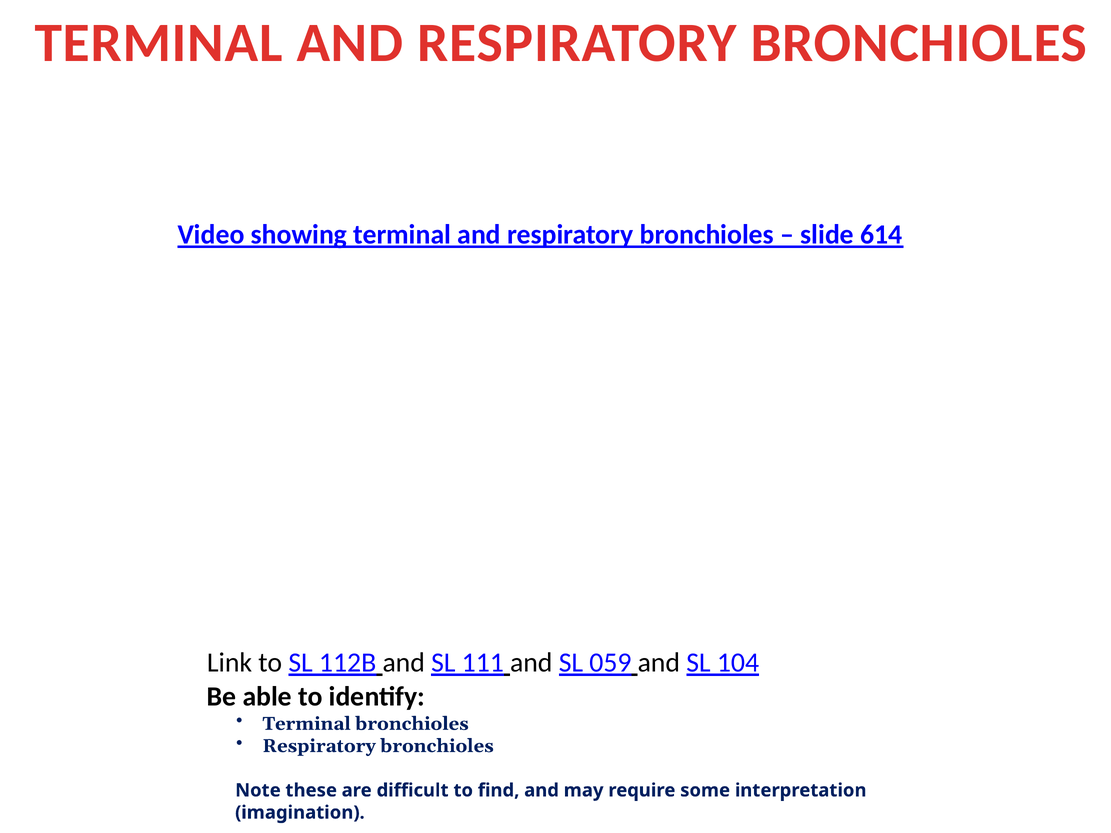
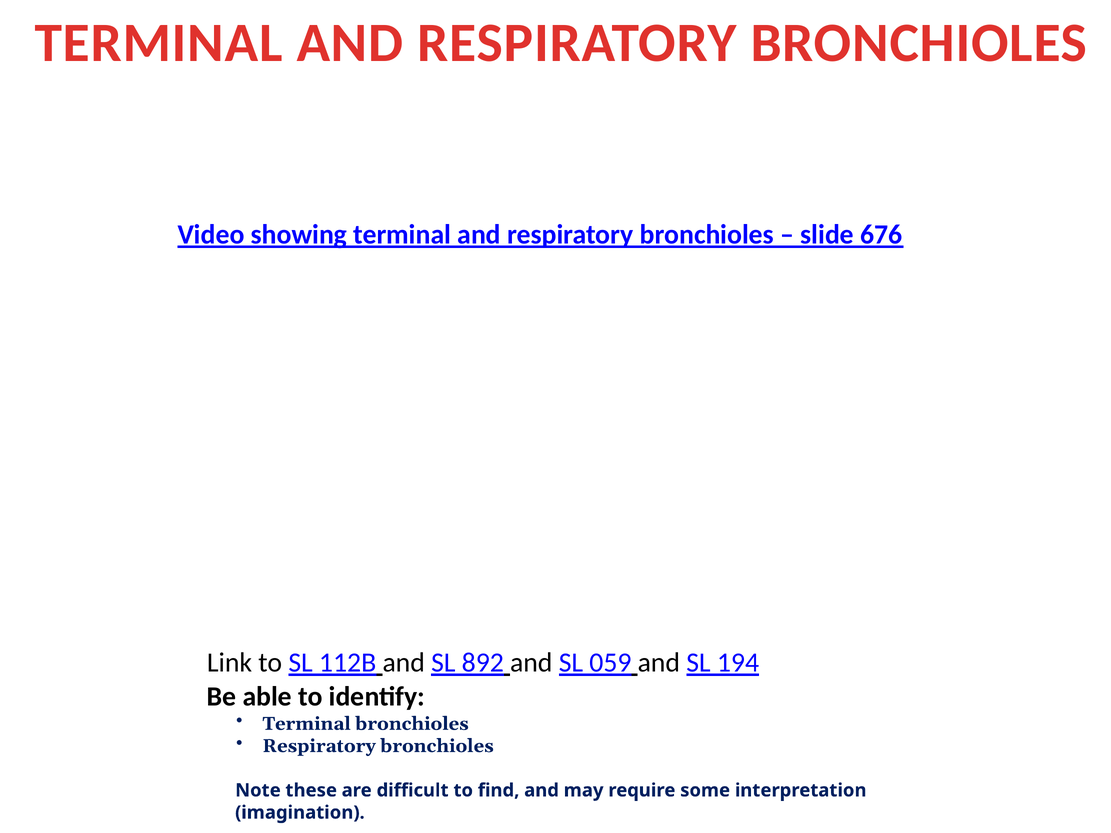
614: 614 -> 676
111: 111 -> 892
104: 104 -> 194
